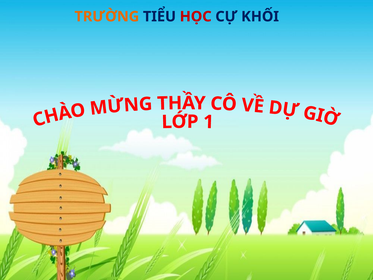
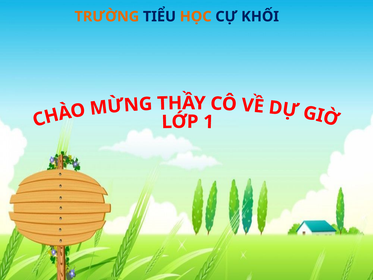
HỌC colour: red -> orange
